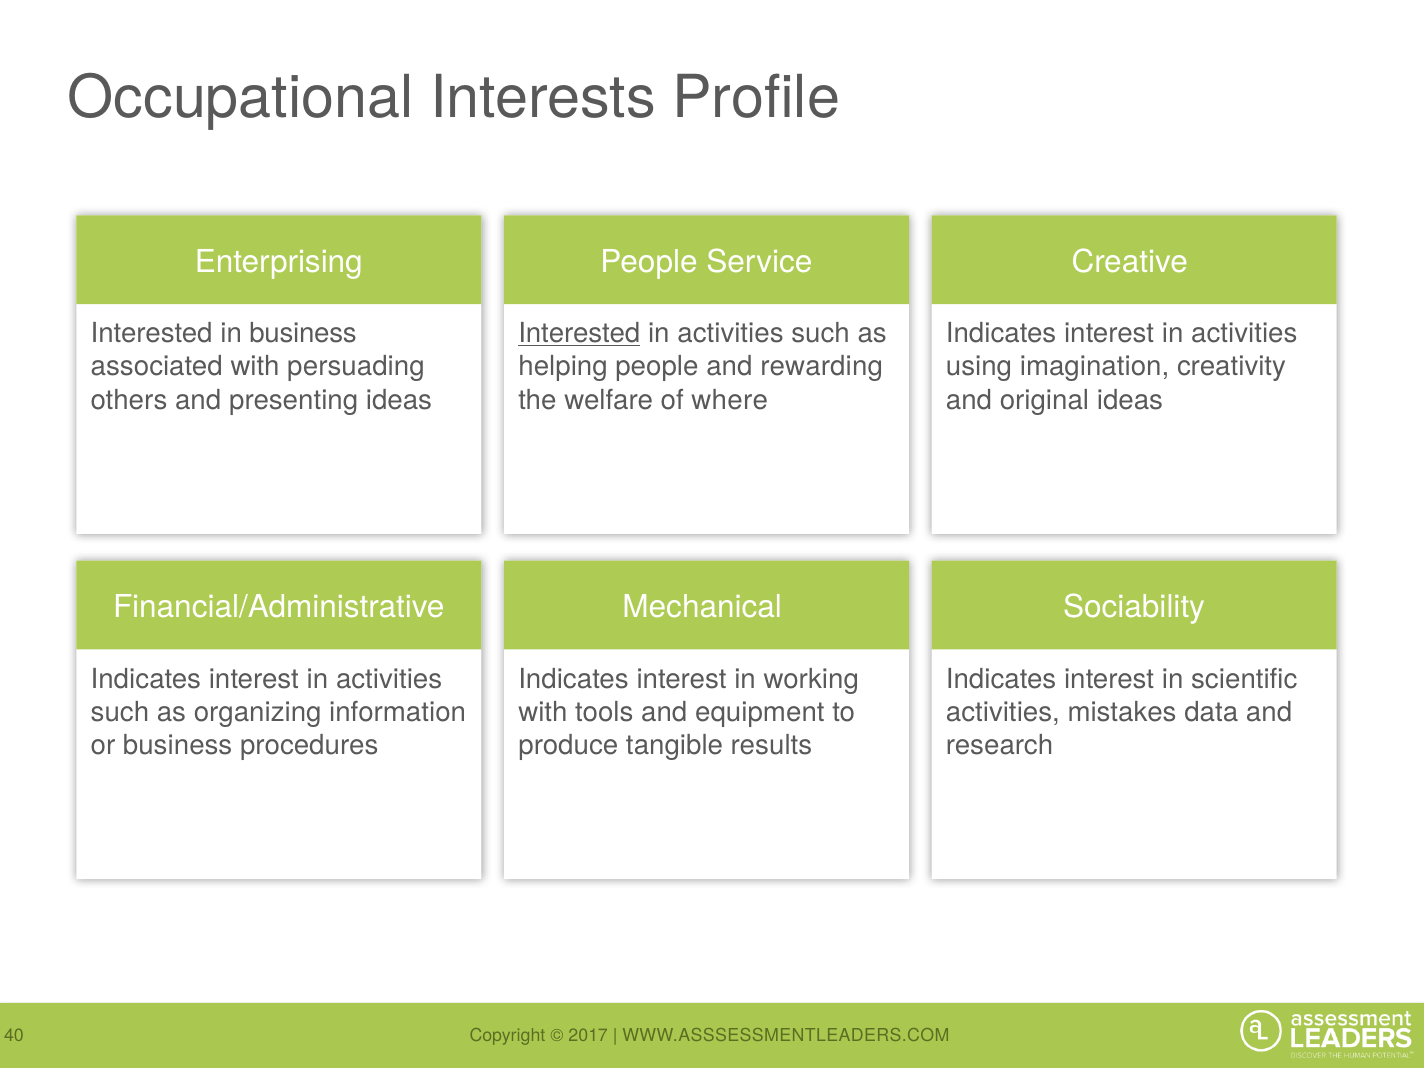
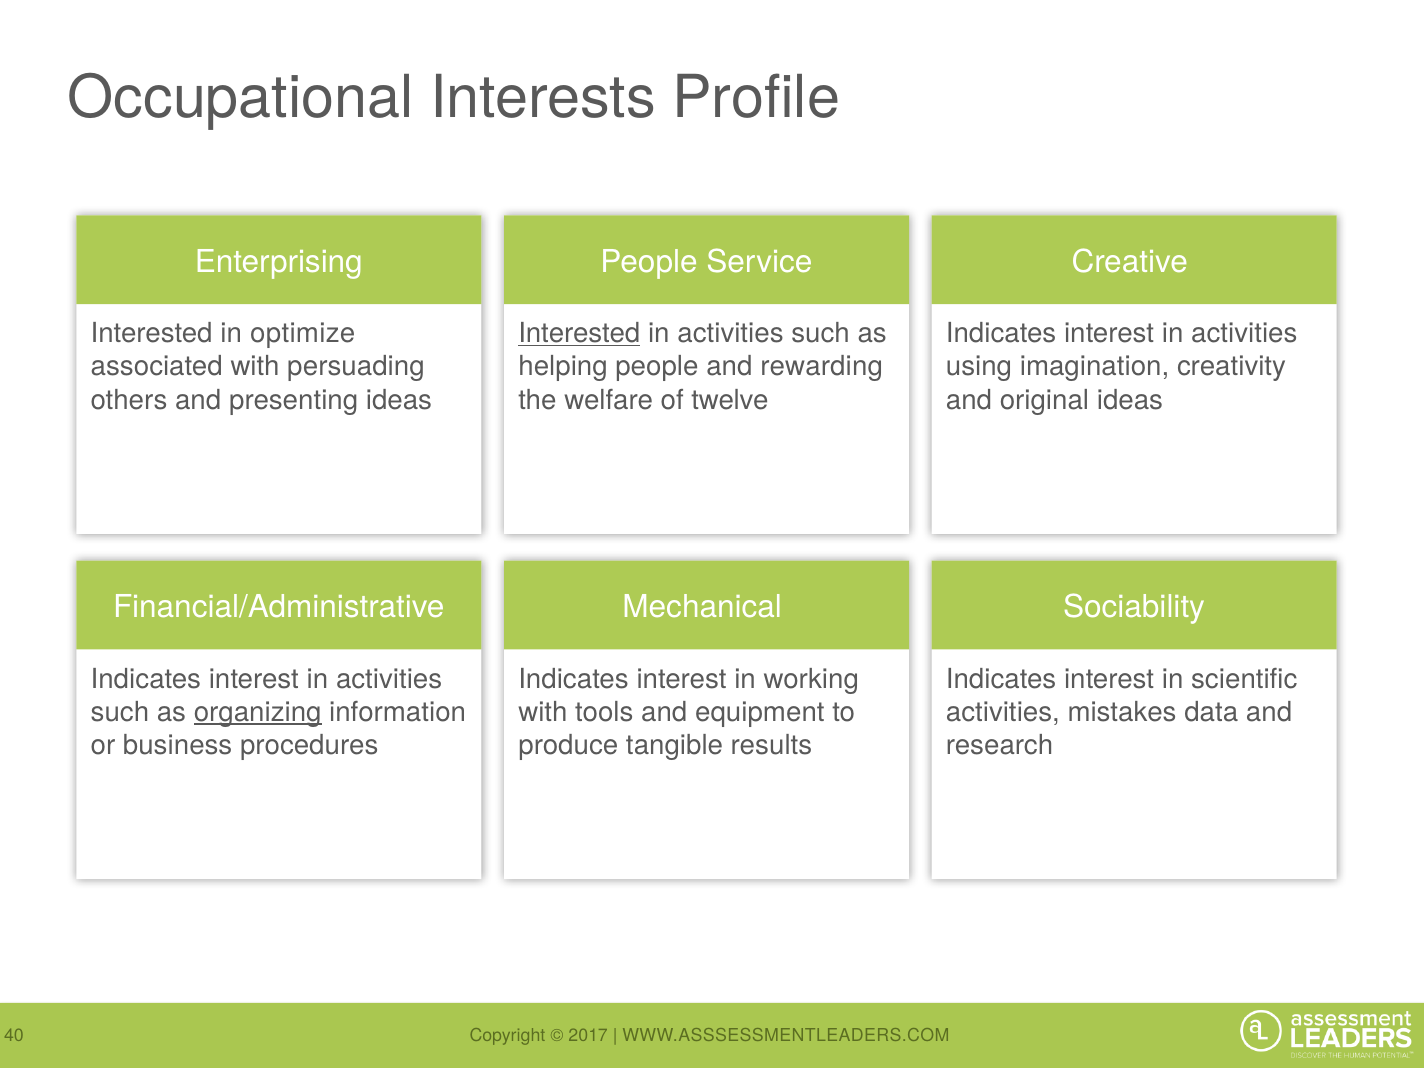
in business: business -> optimize
where: where -> twelve
organizing underline: none -> present
